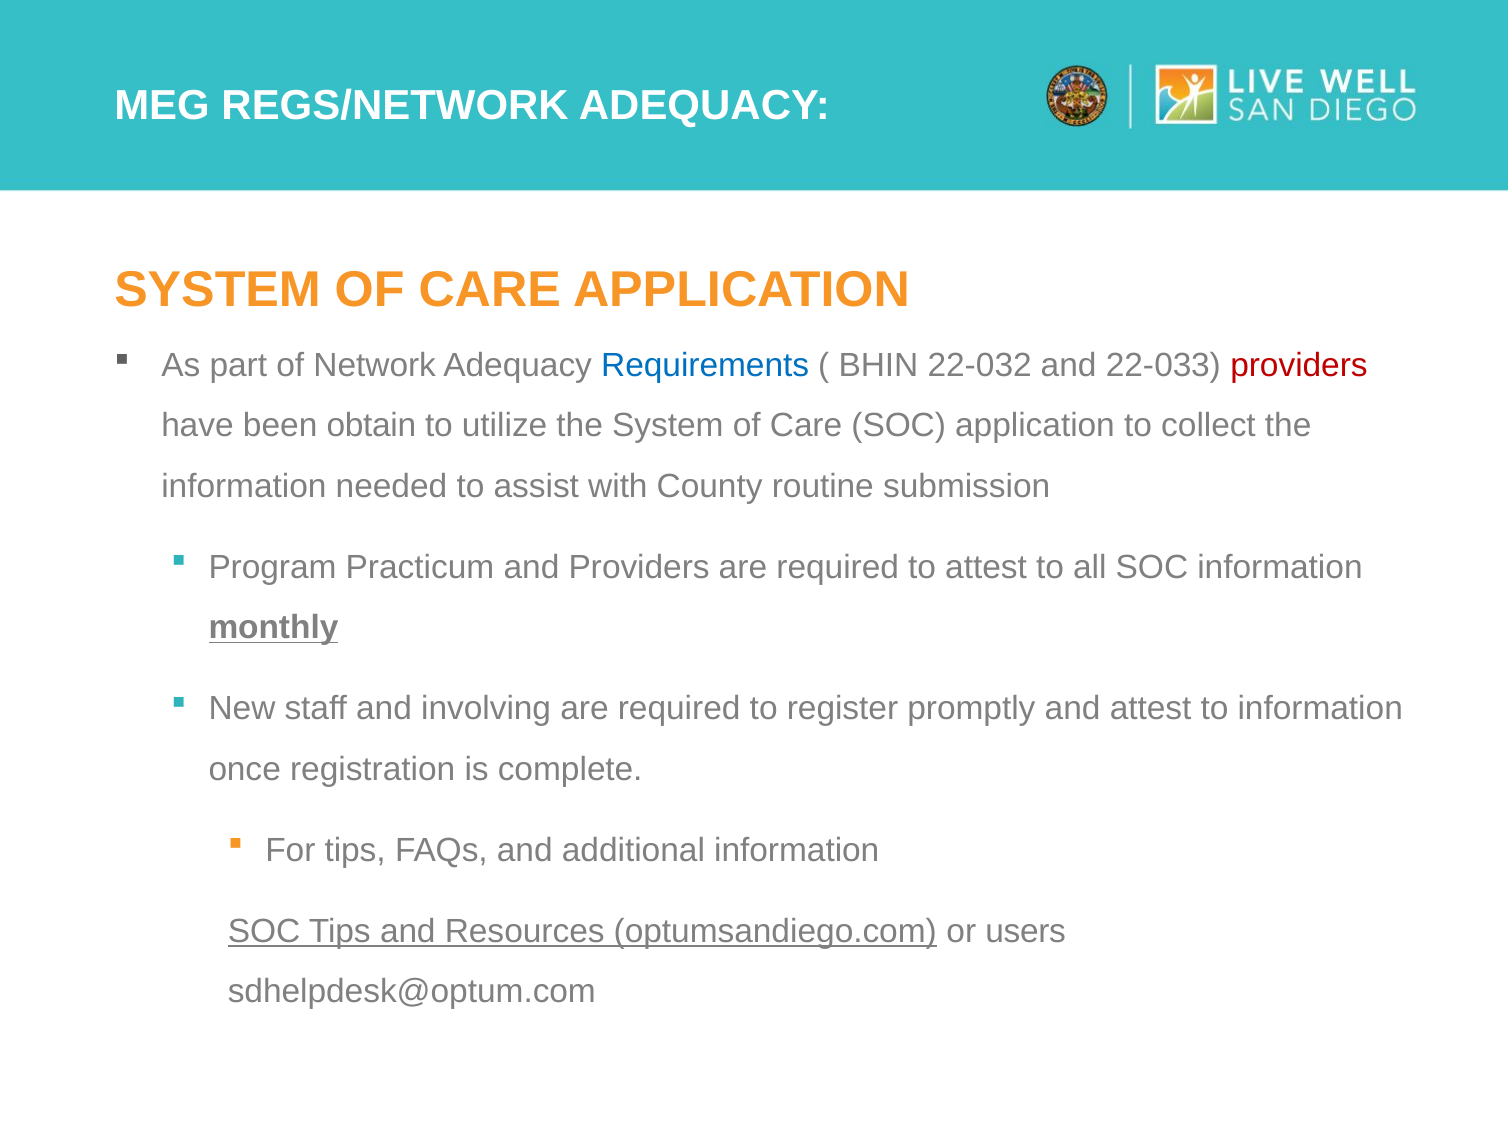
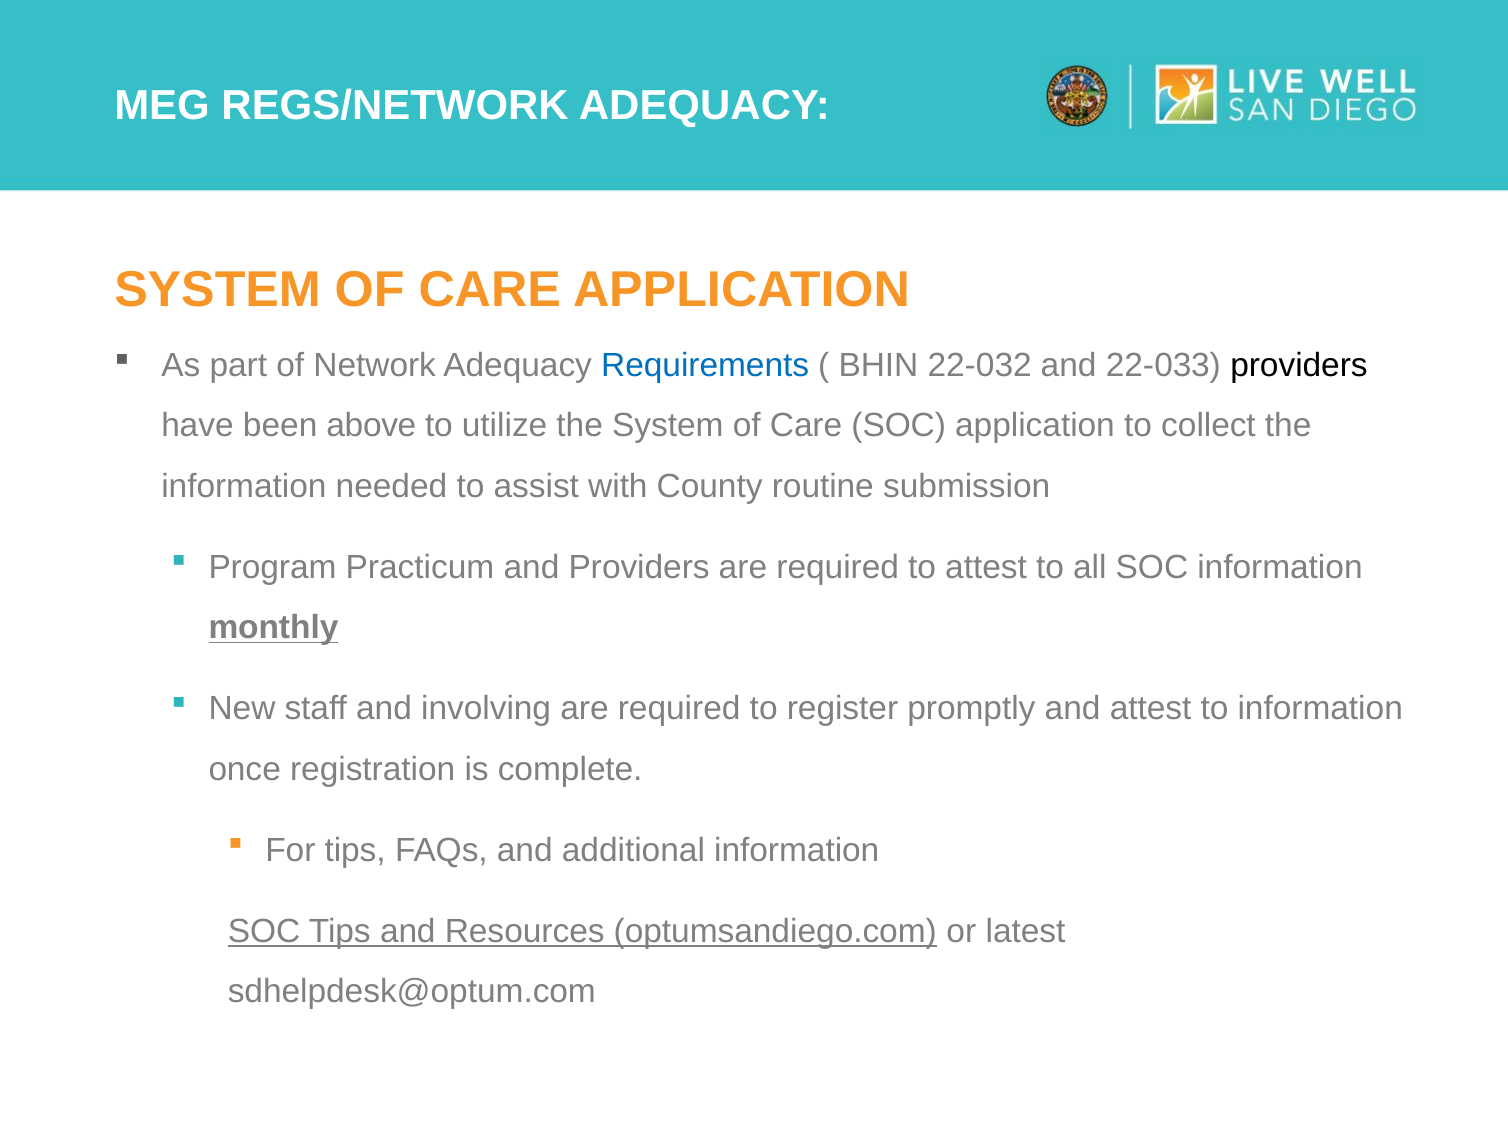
providers at (1299, 366) colour: red -> black
obtain: obtain -> above
users: users -> latest
